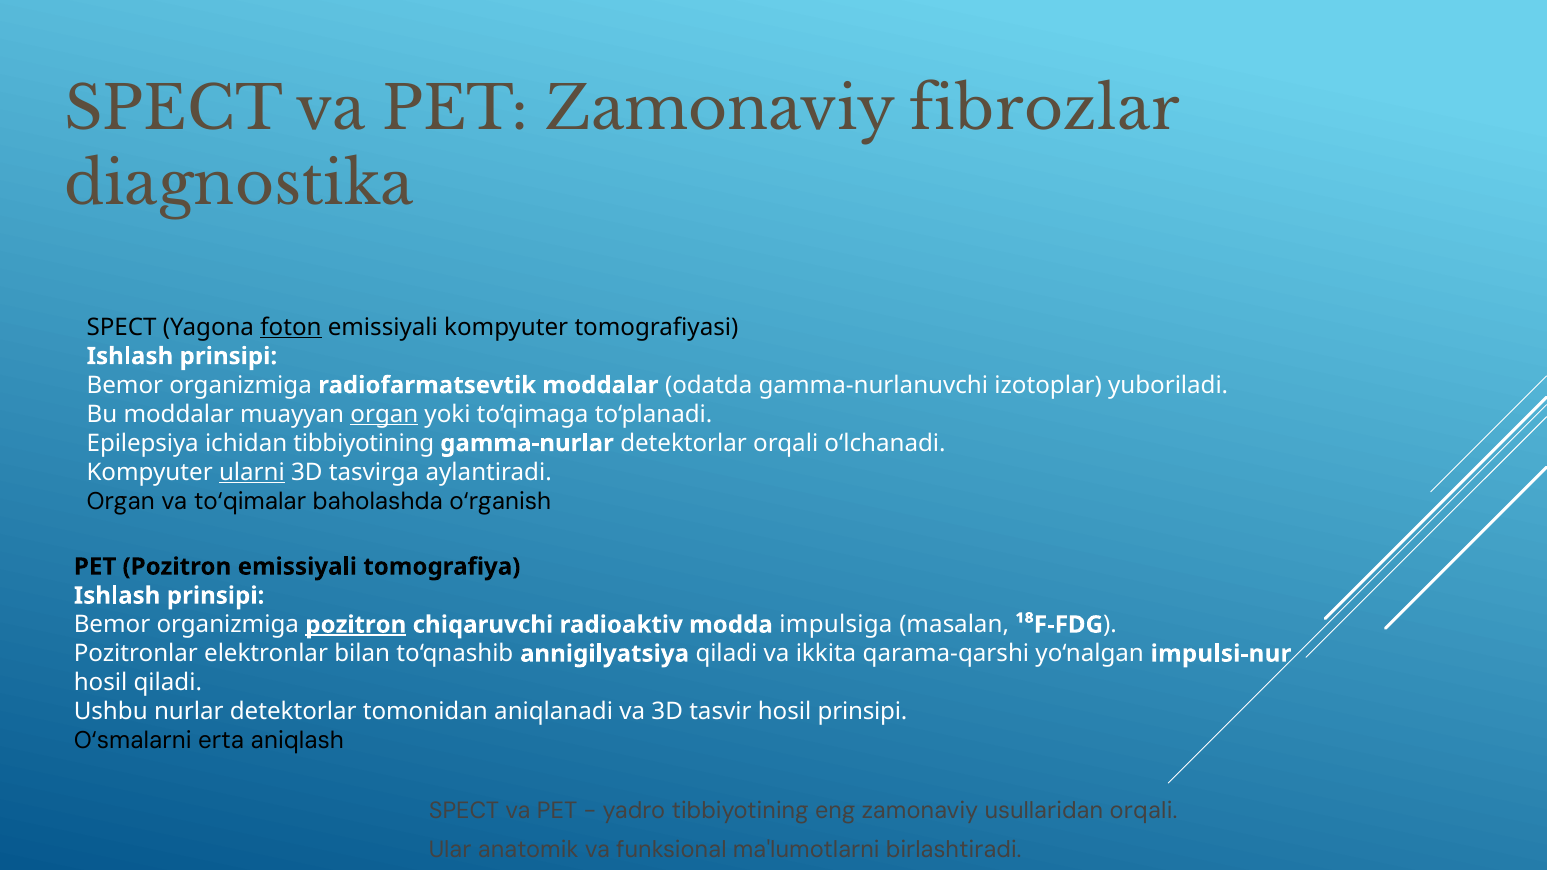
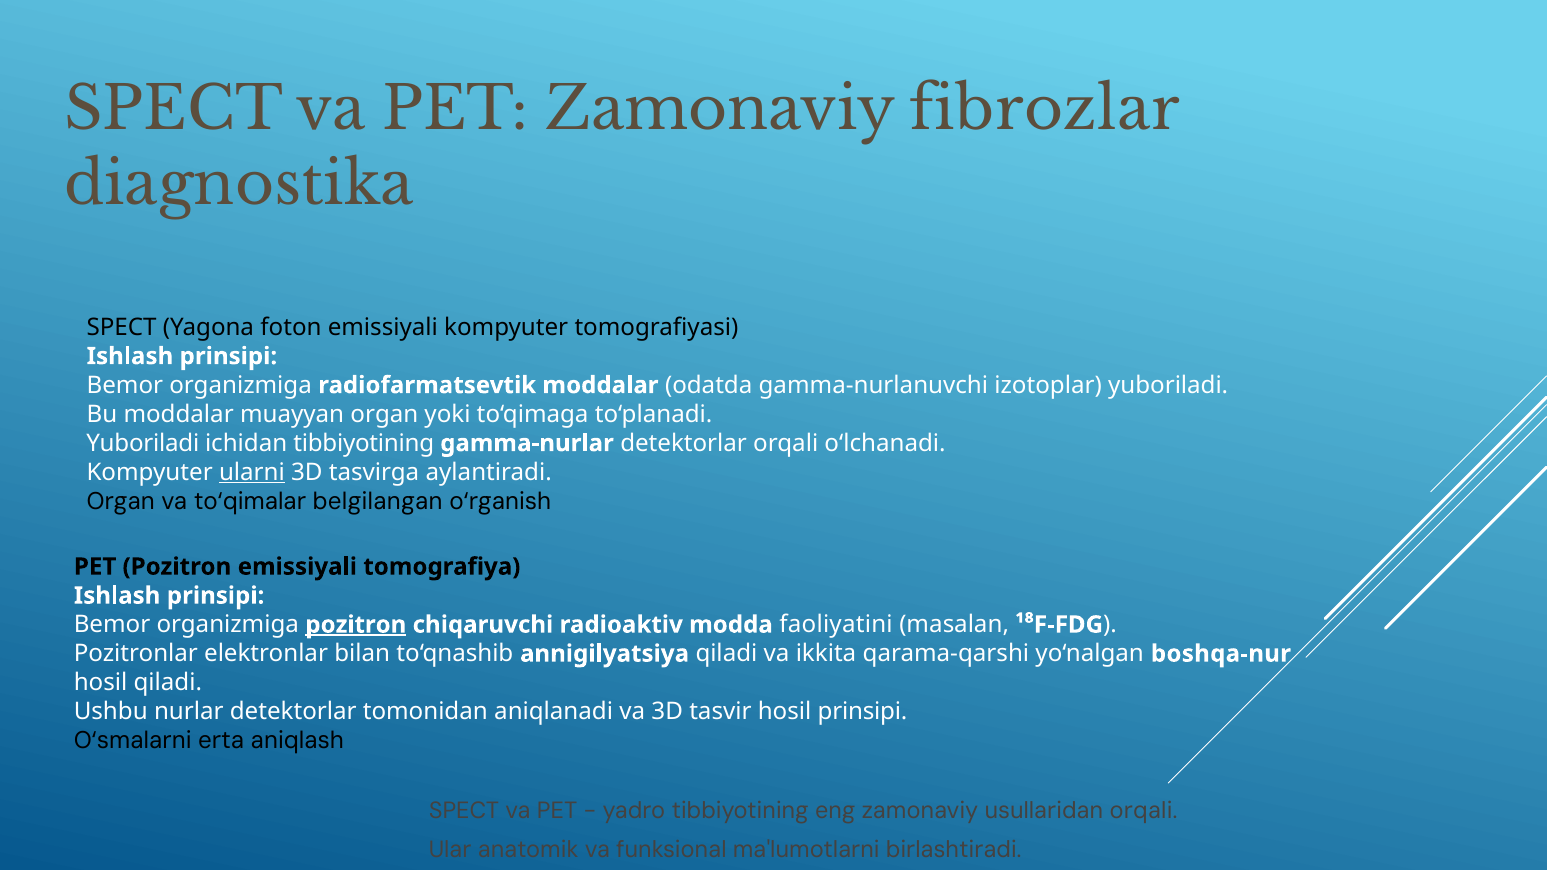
foton underline: present -> none
organ at (384, 414) underline: present -> none
Epilepsiya at (143, 443): Epilepsiya -> Yuboriladi
baholashda: baholashda -> belgilangan
impulsiga: impulsiga -> faoliyatini
impulsi-nur: impulsi-nur -> boshqa-nur
